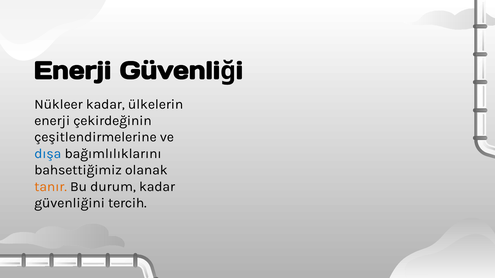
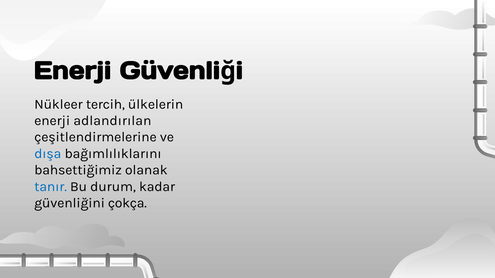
Nükleer kadar: kadar -> tercih
çekirdeğinin: çekirdeğinin -> adlandırılan
tanır colour: orange -> blue
tercih: tercih -> çokça
